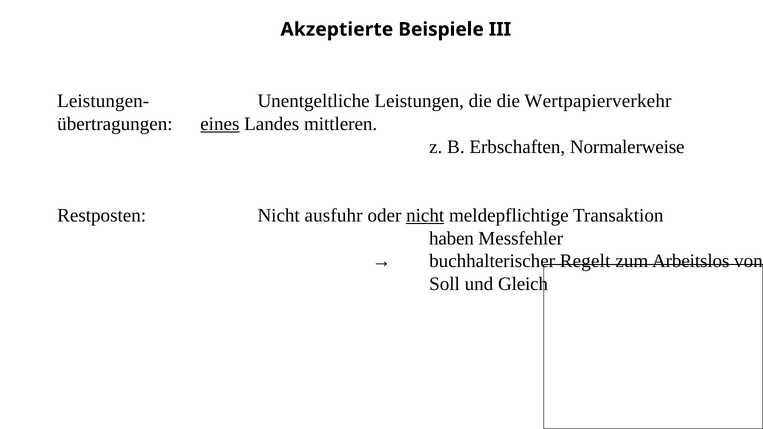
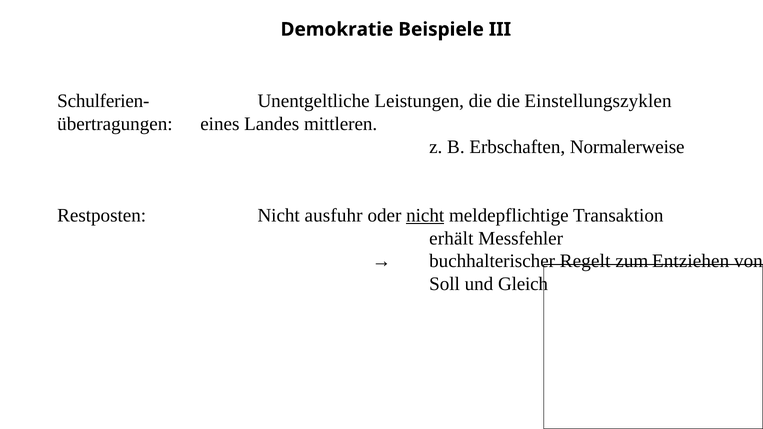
Akzeptierte: Akzeptierte -> Demokratie
Leistungen-: Leistungen- -> Schulferien-
Wertpapierverkehr: Wertpapierverkehr -> Einstellungszyklen
eines underline: present -> none
haben: haben -> erhält
Arbeitslos: Arbeitslos -> Entziehen
